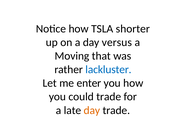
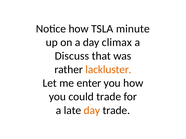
shorter: shorter -> minute
versus: versus -> climax
Moving: Moving -> Discuss
lackluster colour: blue -> orange
